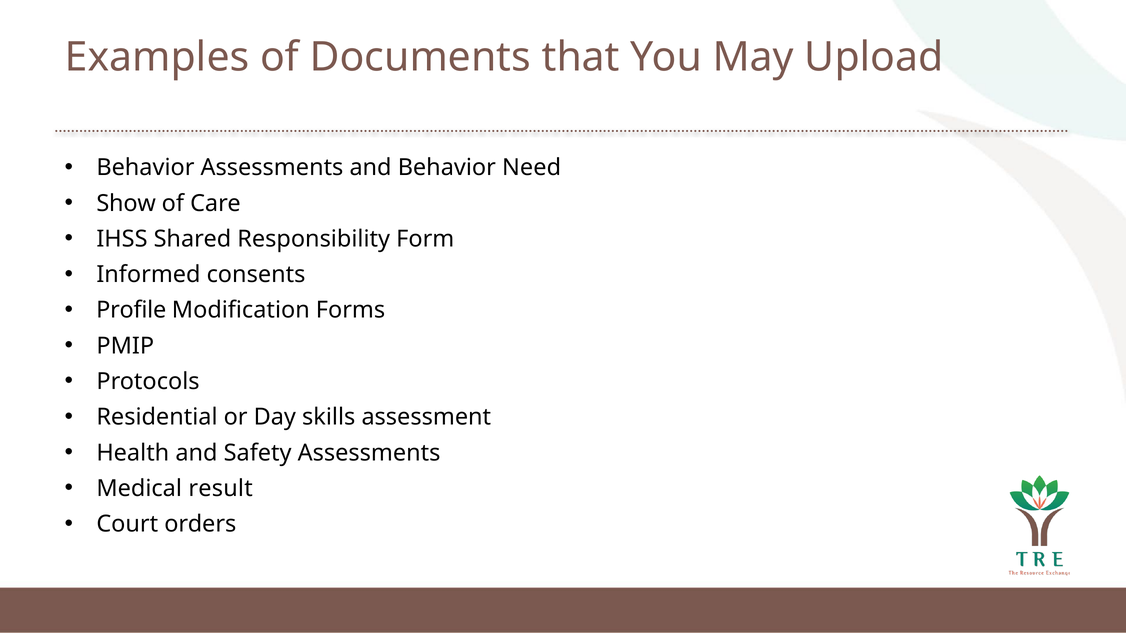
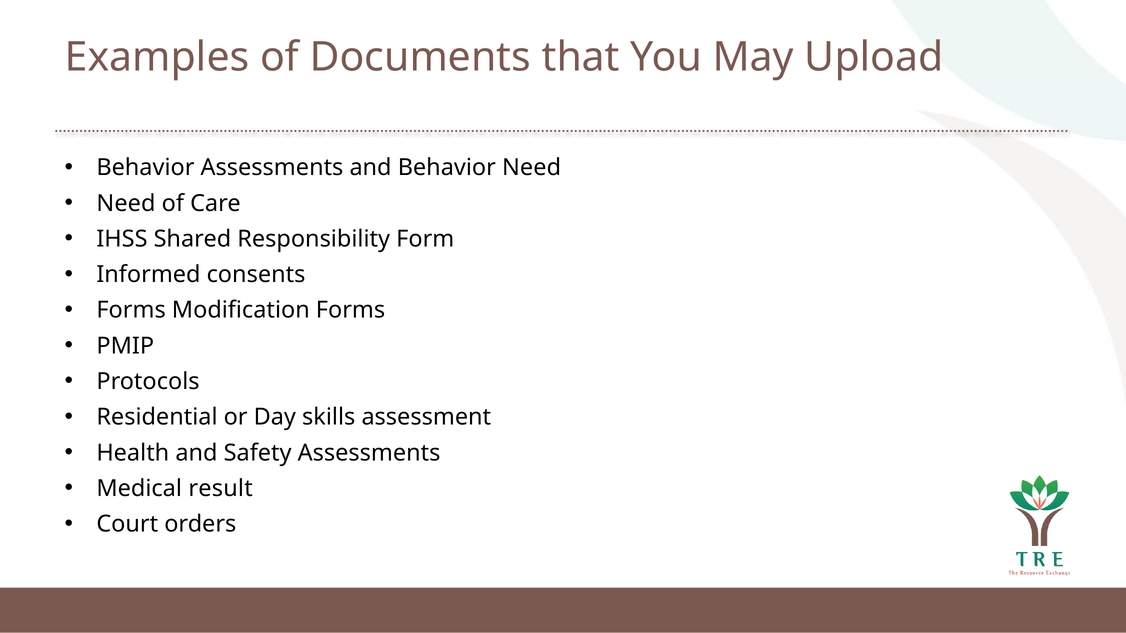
Show at (126, 203): Show -> Need
Profile at (131, 310): Profile -> Forms
